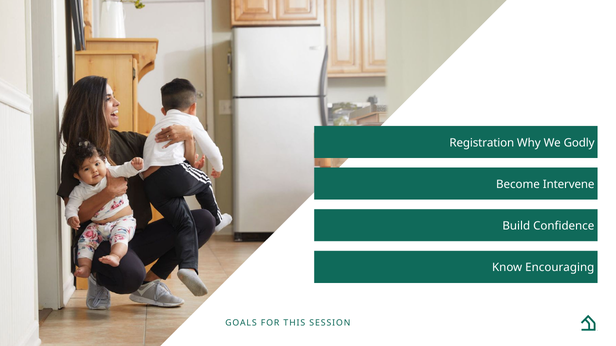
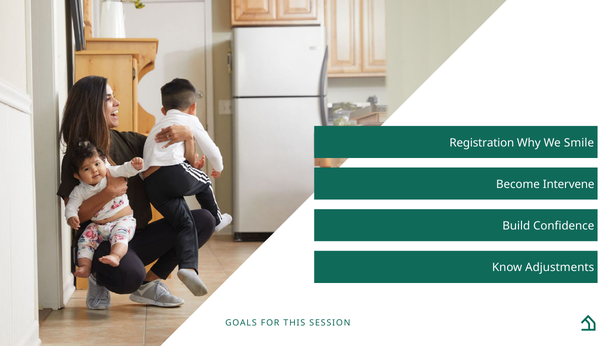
Godly: Godly -> Smile
Encouraging: Encouraging -> Adjustments
